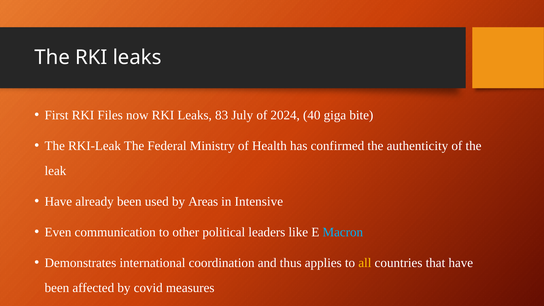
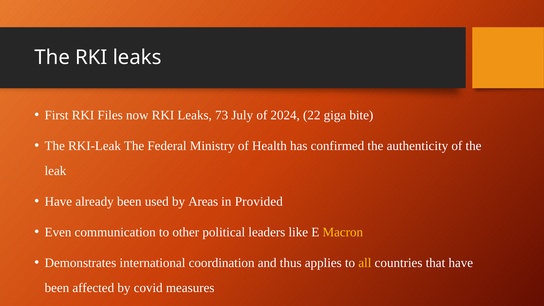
83: 83 -> 73
40: 40 -> 22
Intensive: Intensive -> Provided
Macron colour: light blue -> yellow
